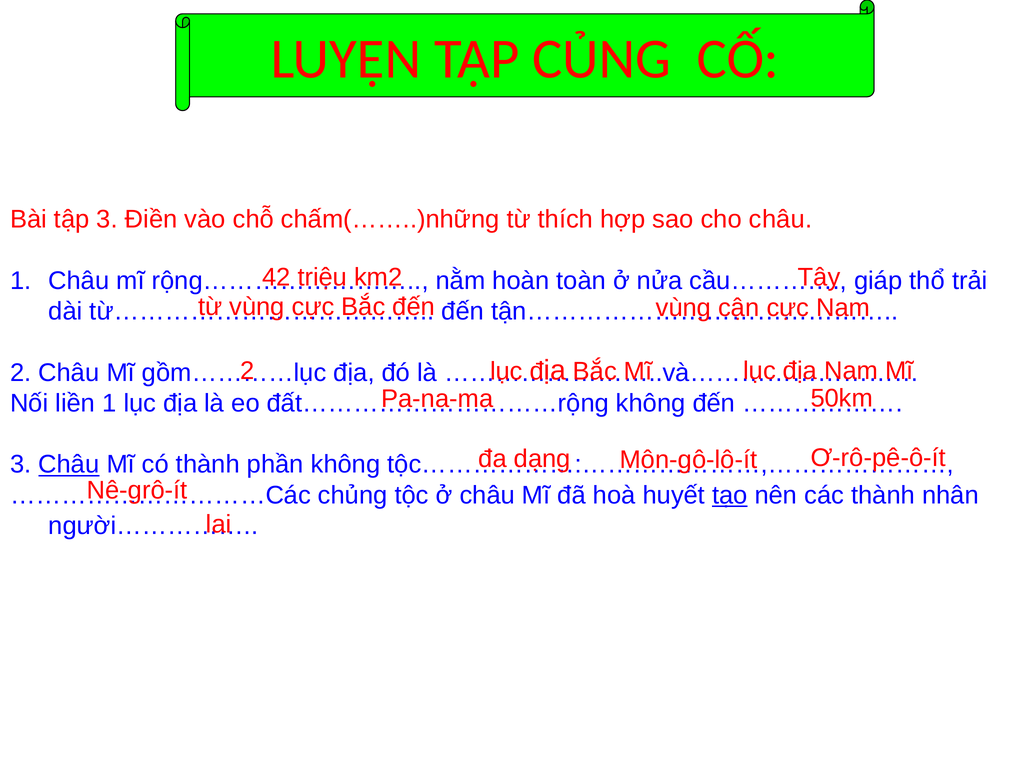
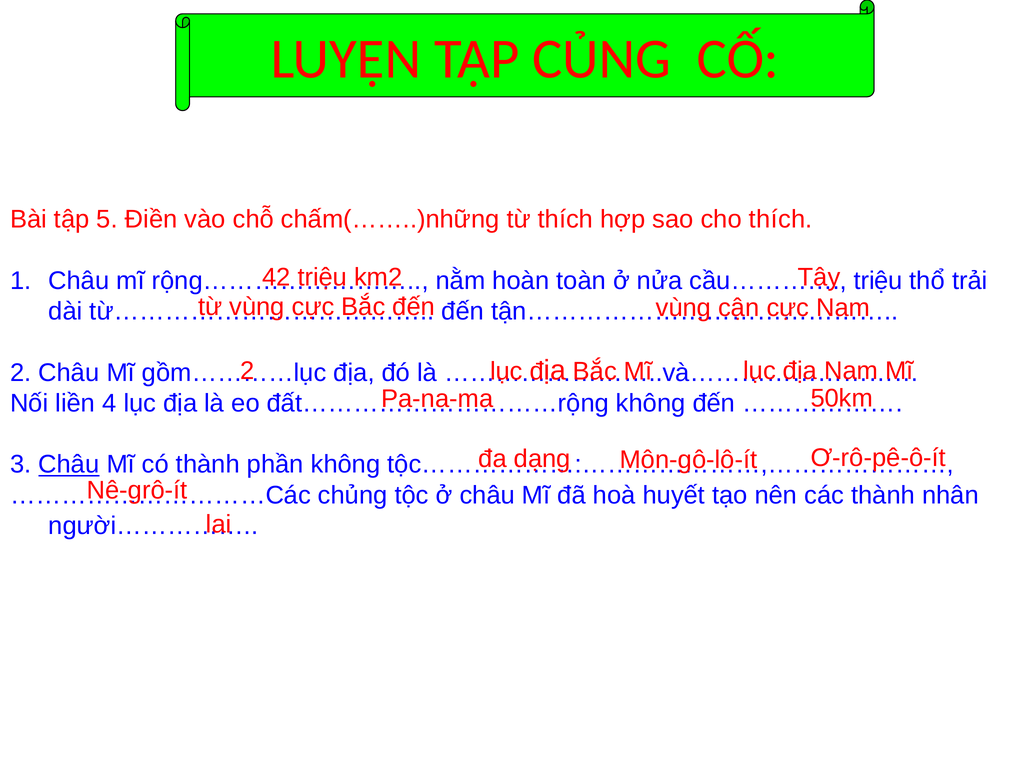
tập 3: 3 -> 5
cho châu: châu -> thích
giáp at (878, 281): giáp -> triệu
liền 1: 1 -> 4
tạo underline: present -> none
